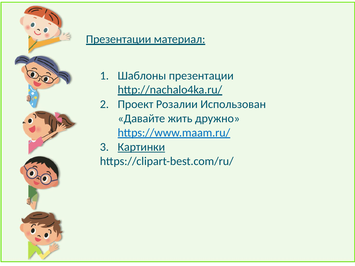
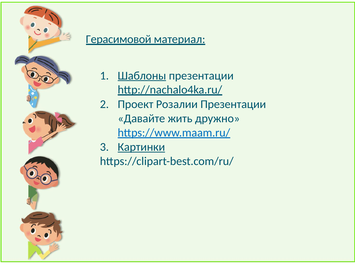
Презентации at (119, 39): Презентации -> Герасимовой
Шаблоны underline: none -> present
Розалии Использован: Использован -> Презентации
